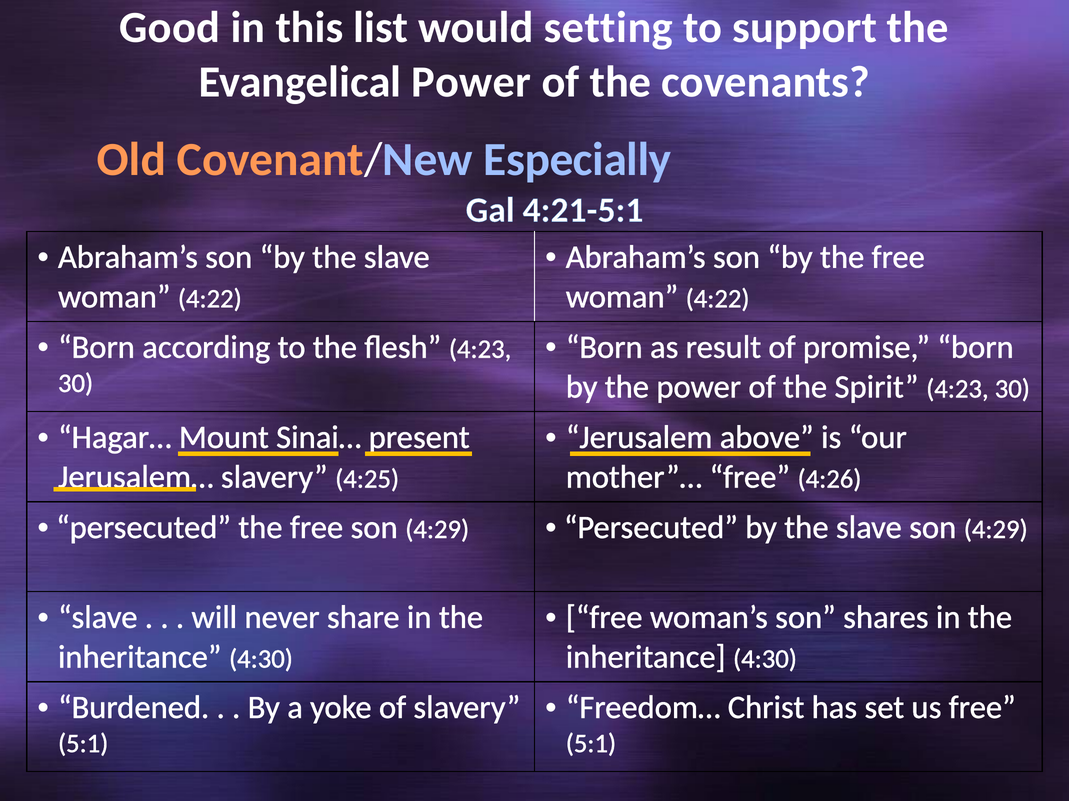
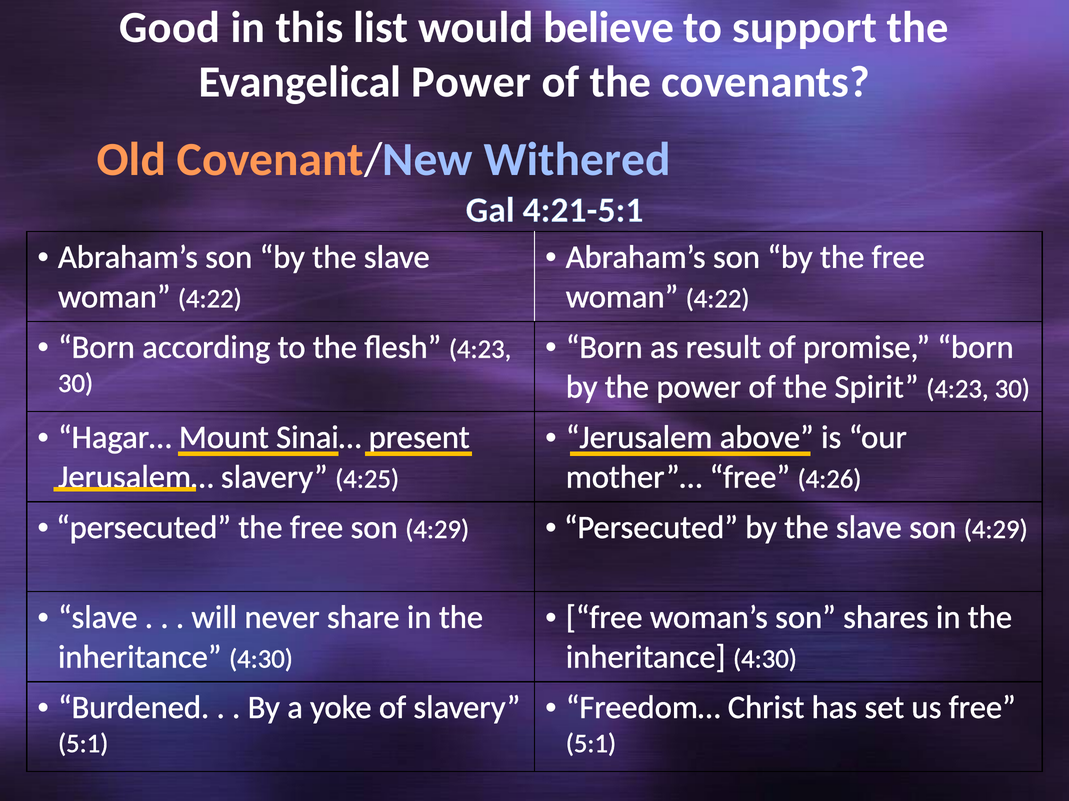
setting: setting -> believe
Especially: Especially -> Withered
